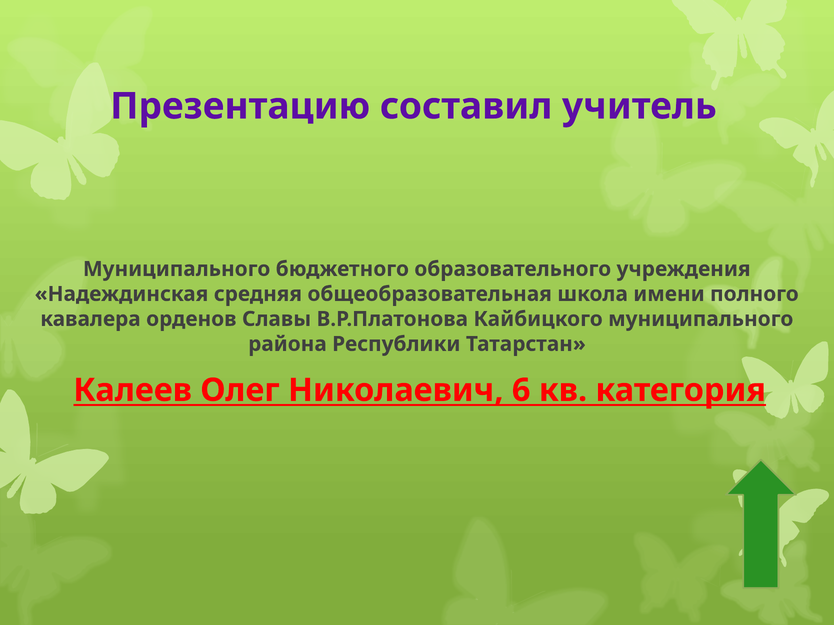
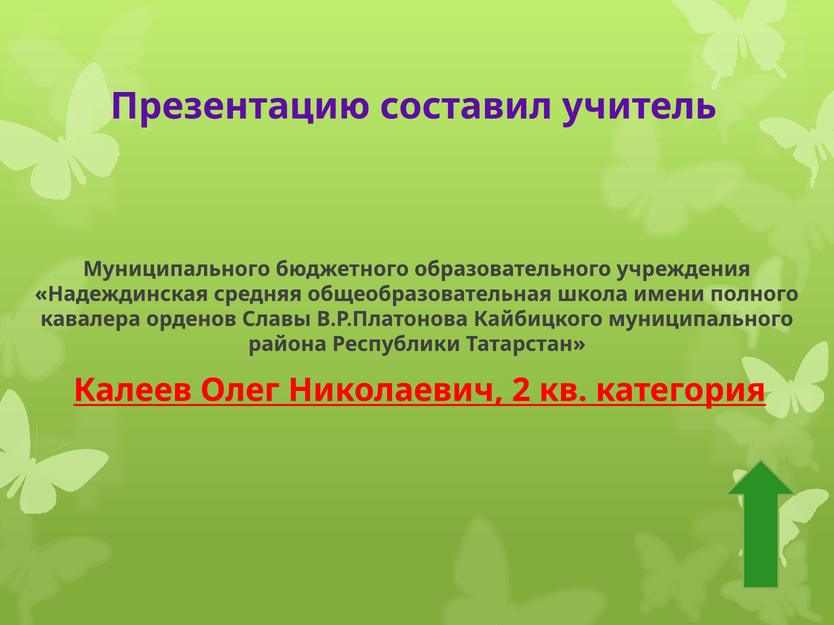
6: 6 -> 2
